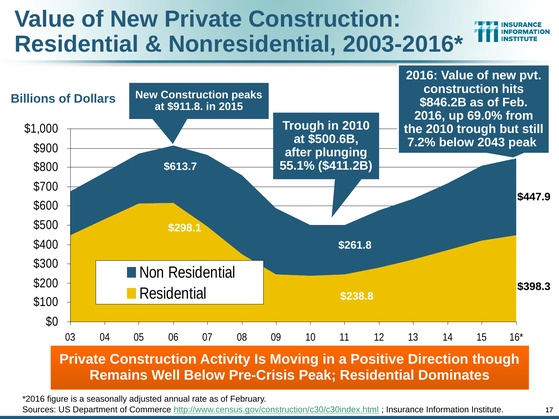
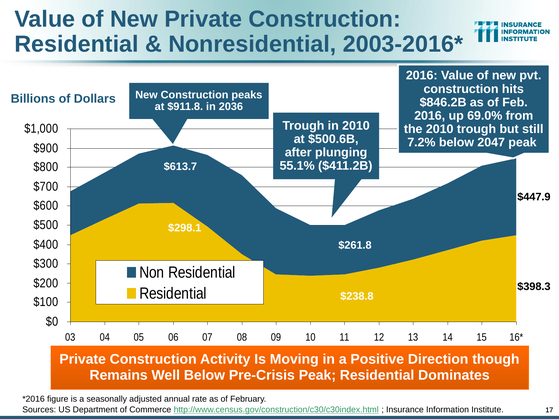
2015: 2015 -> 2036
2043: 2043 -> 2047
